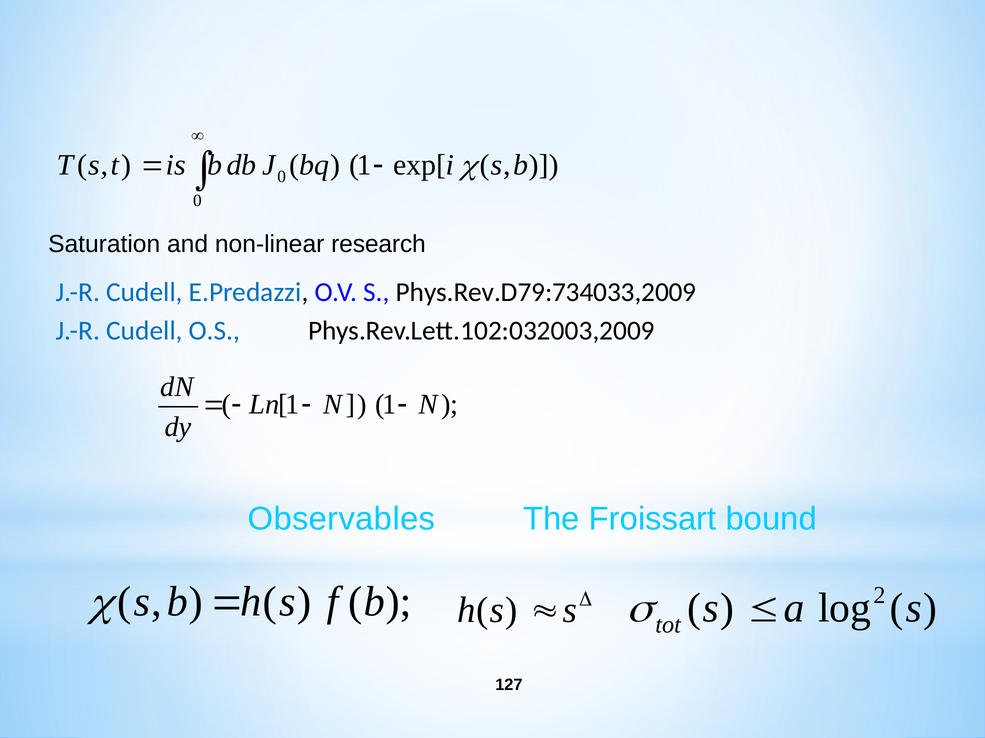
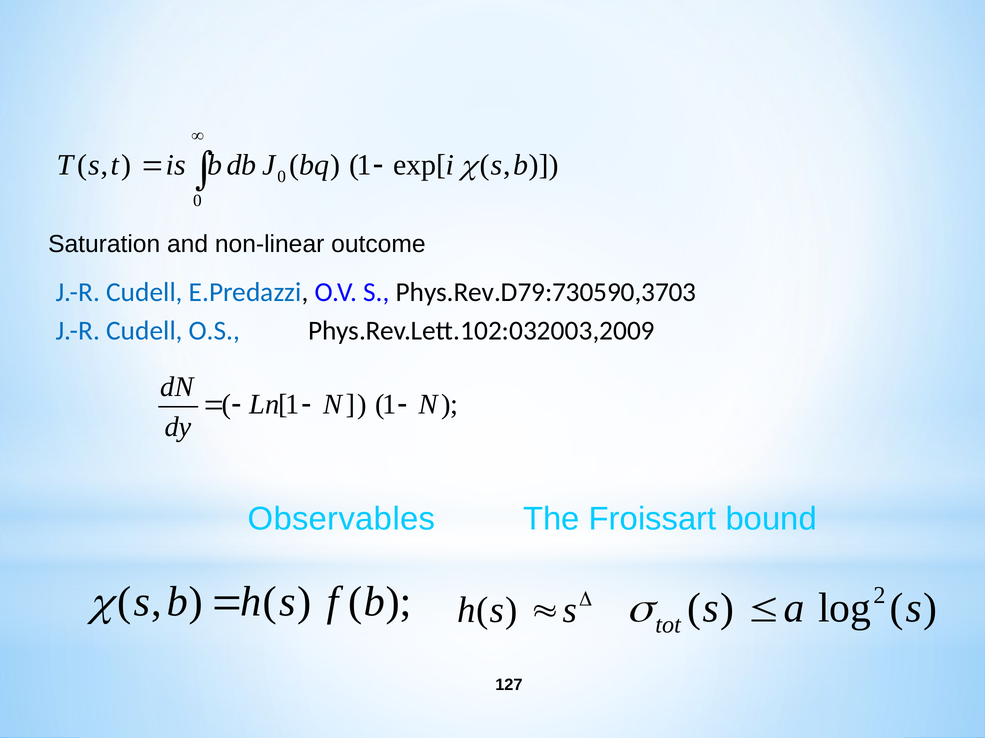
research: research -> outcome
Phys.Rev.D79:734033,2009: Phys.Rev.D79:734033,2009 -> Phys.Rev.D79:730590,3703
